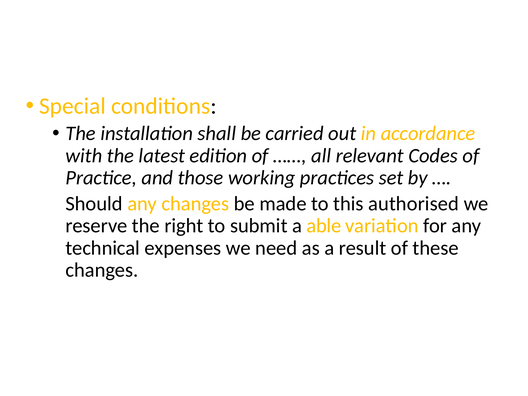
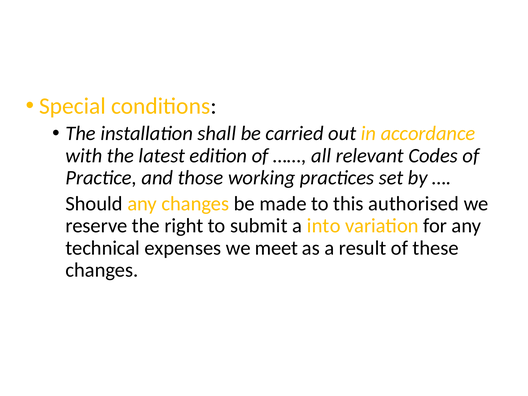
able: able -> into
need: need -> meet
